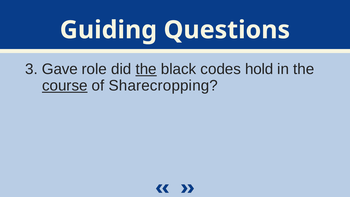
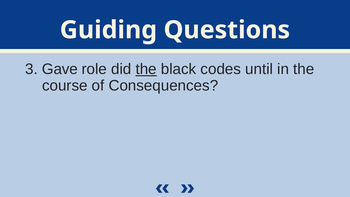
hold: hold -> until
course underline: present -> none
Sharecropping: Sharecropping -> Consequences
